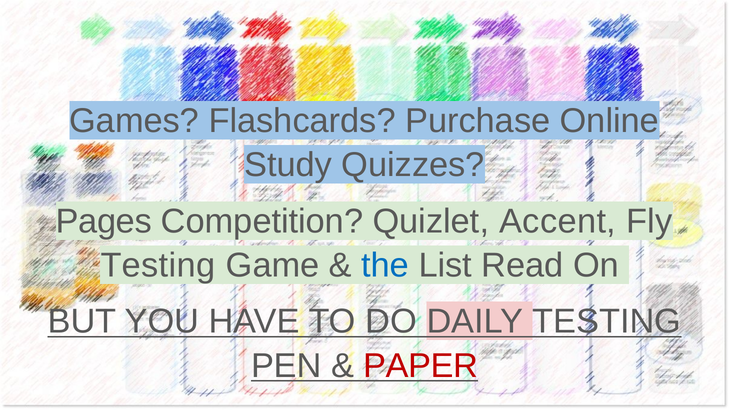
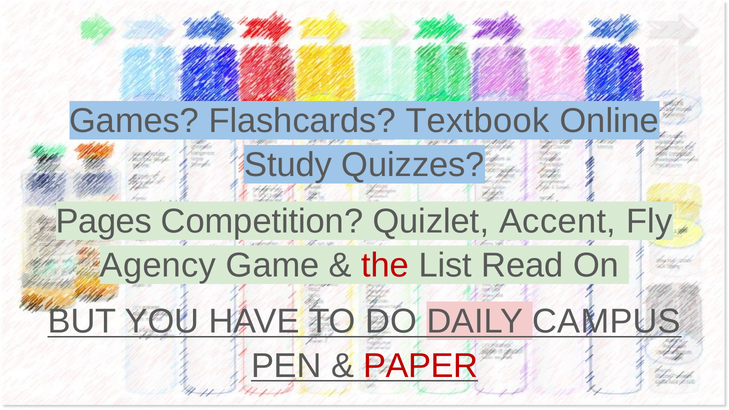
Purchase: Purchase -> Textbook
Testing at (158, 265): Testing -> Agency
the colour: blue -> red
DAILY TESTING: TESTING -> CAMPUS
